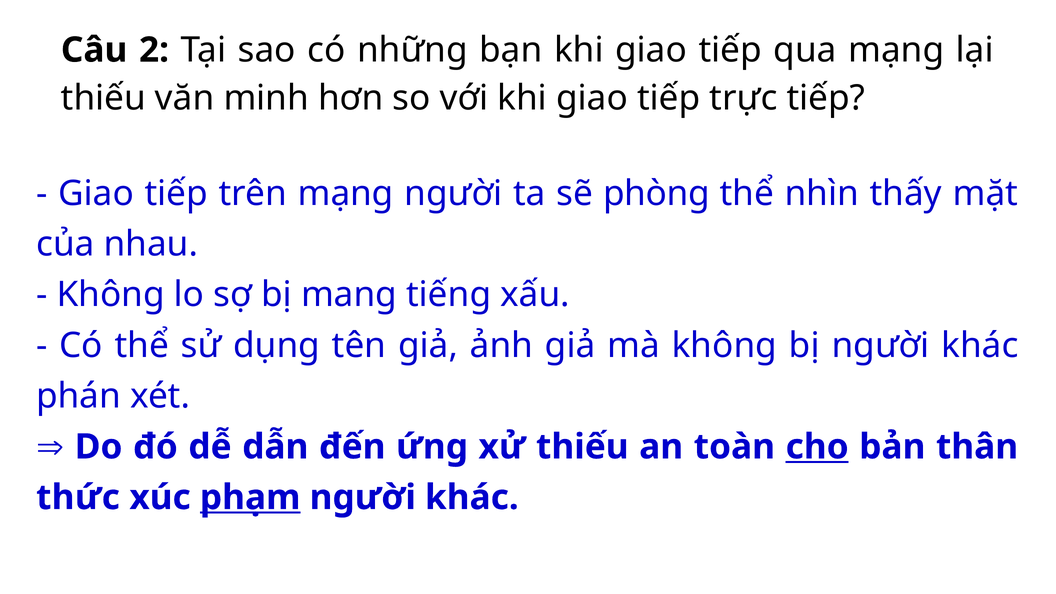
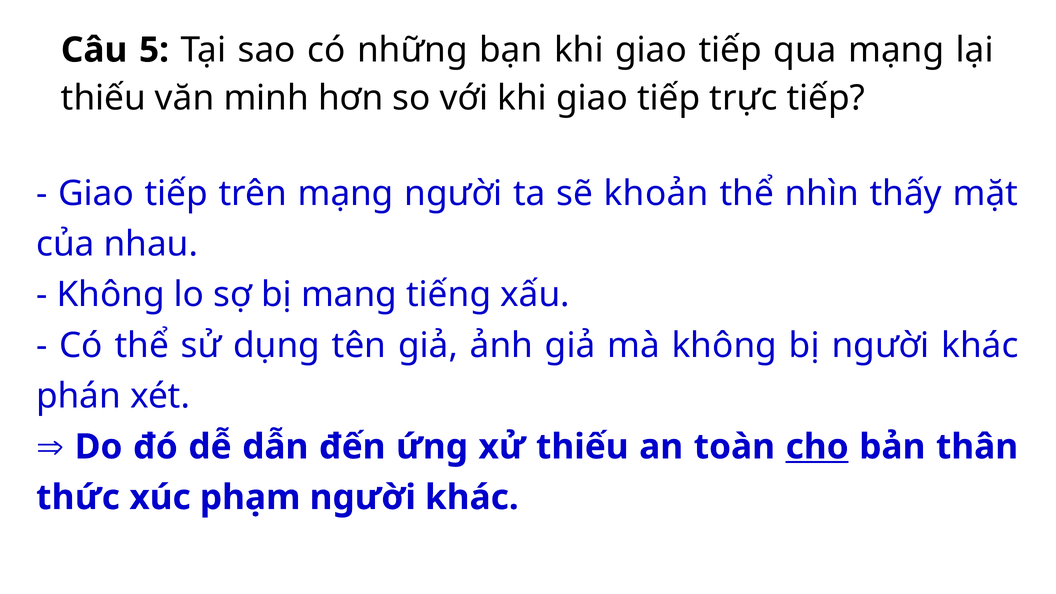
2: 2 -> 5
phòng: phòng -> khoản
phạm underline: present -> none
